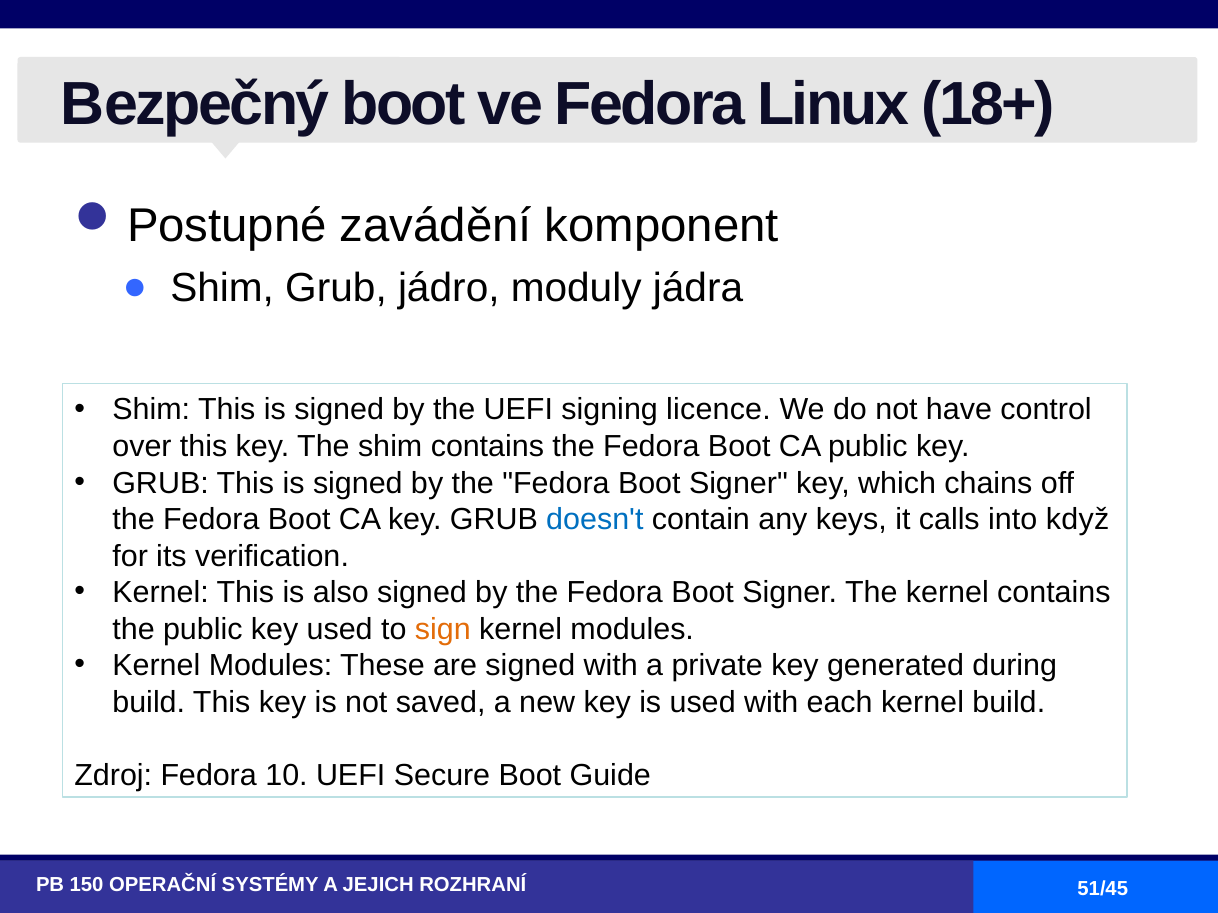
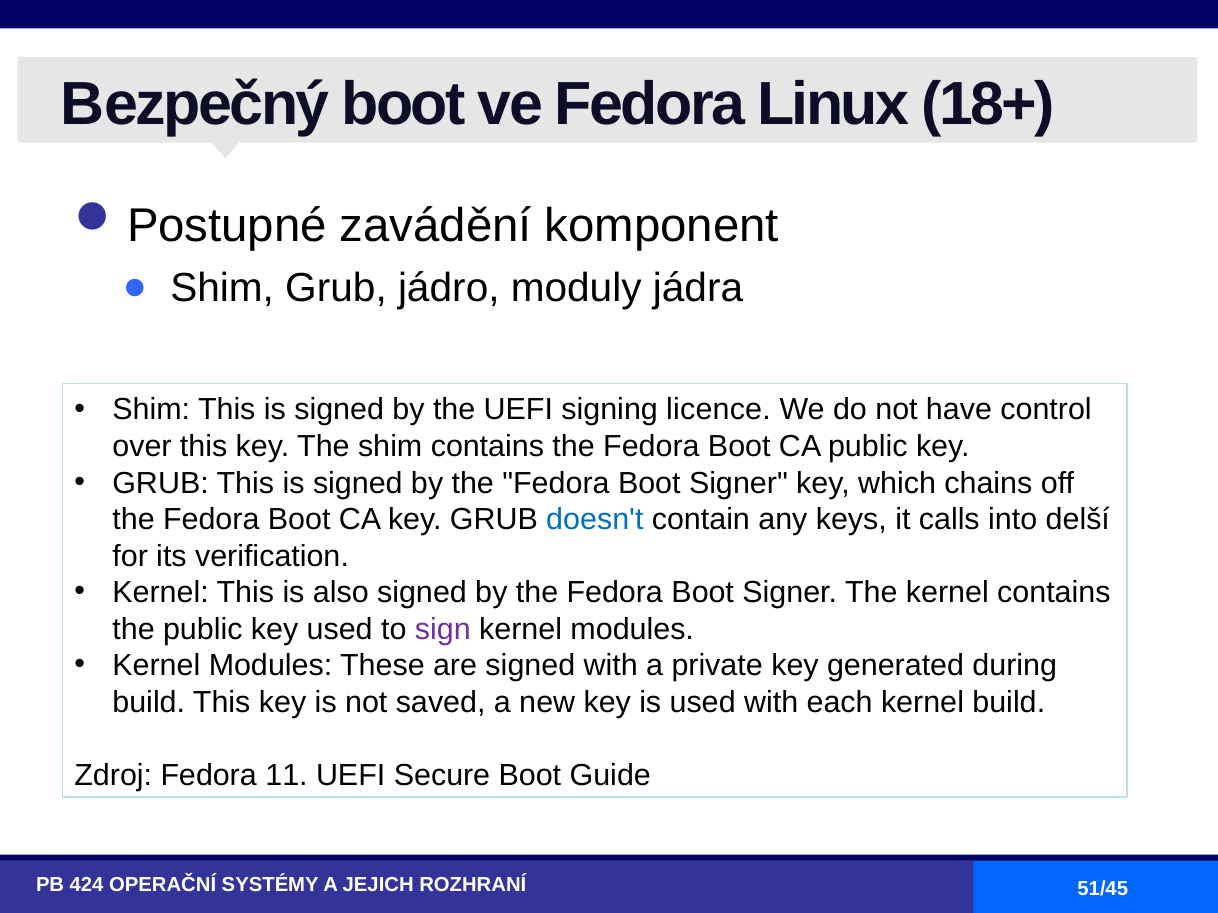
když: když -> delší
sign colour: orange -> purple
10: 10 -> 11
150: 150 -> 424
